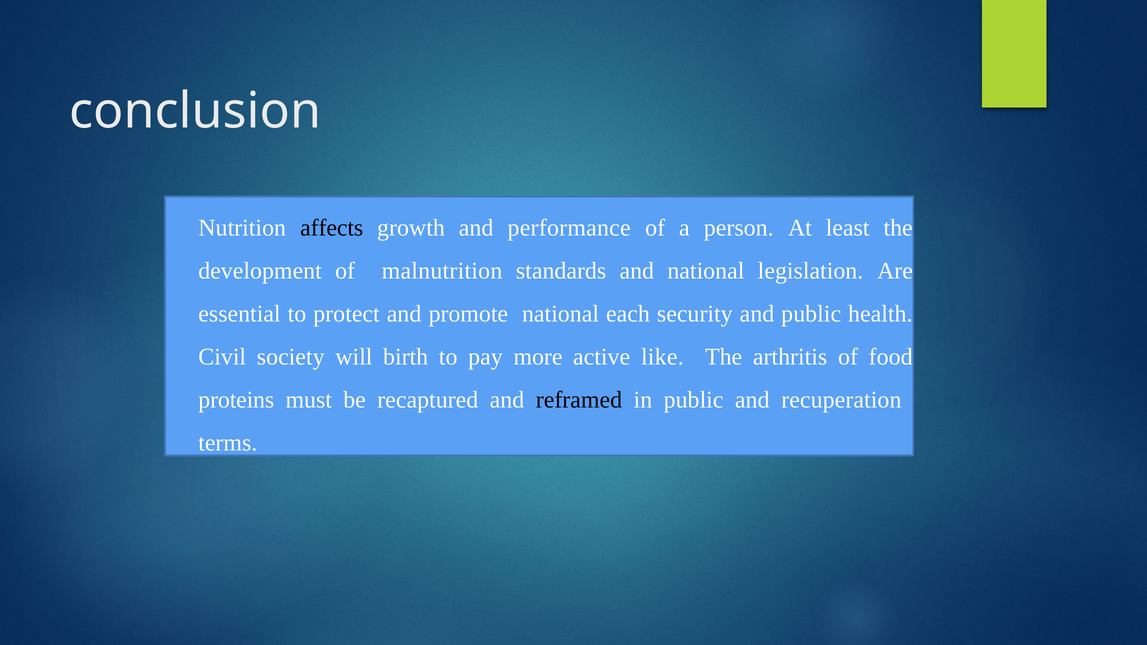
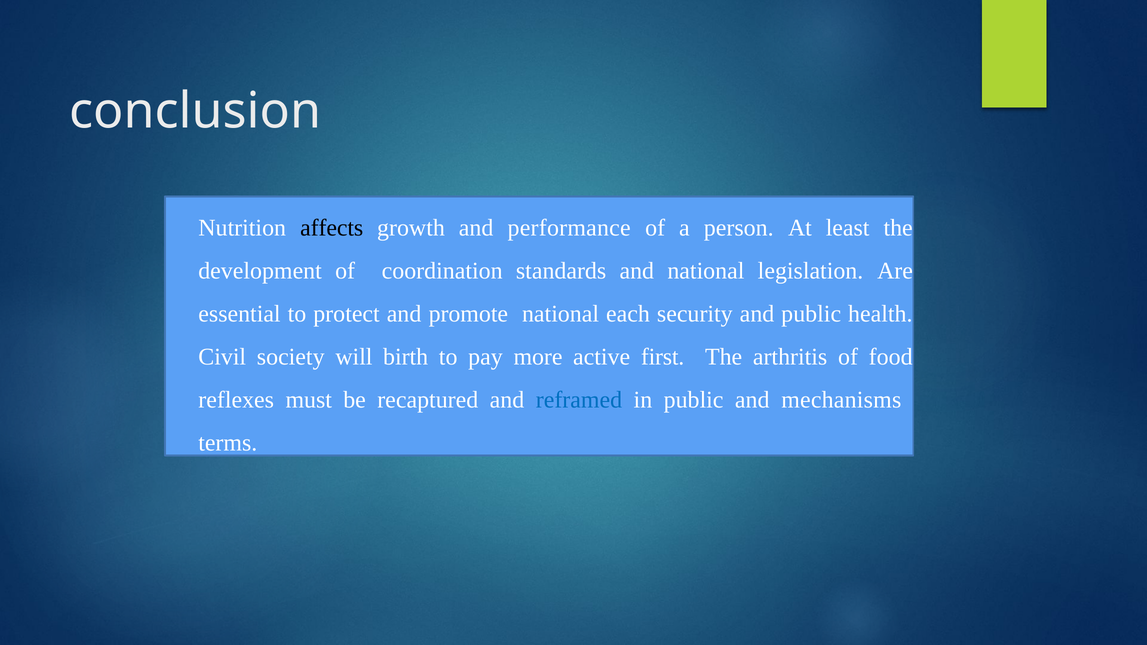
malnutrition: malnutrition -> coordination
like: like -> first
proteins: proteins -> reflexes
reframed colour: black -> blue
recuperation: recuperation -> mechanisms
